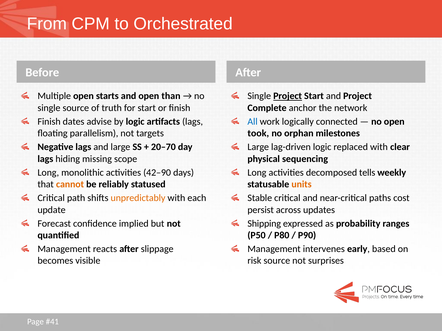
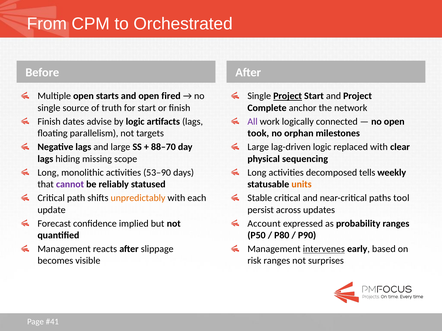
than: than -> fired
All colour: blue -> purple
20–70: 20–70 -> 88–70
42–90: 42–90 -> 53–90
cannot colour: orange -> purple
cost: cost -> tool
Shipping: Shipping -> Account
intervenes underline: none -> present
risk source: source -> ranges
